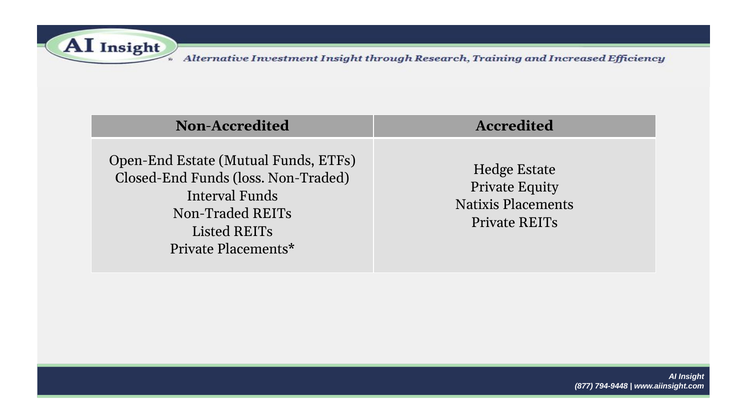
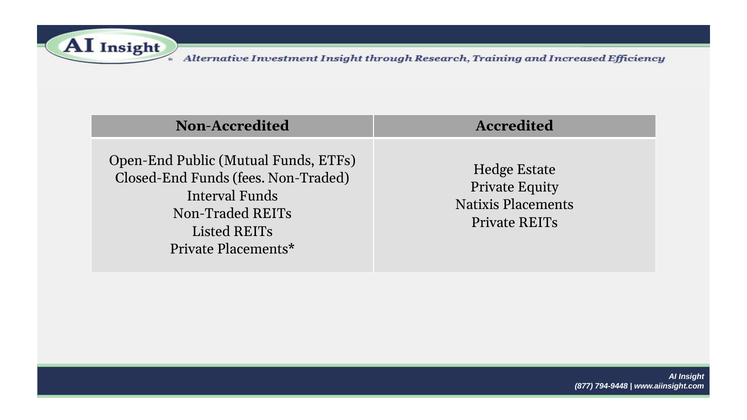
Open-End Estate: Estate -> Public
loss: loss -> fees
